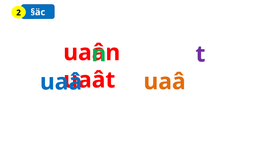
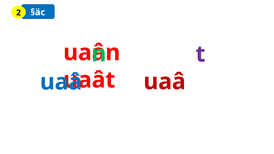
uaâ at (165, 82) colour: orange -> red
